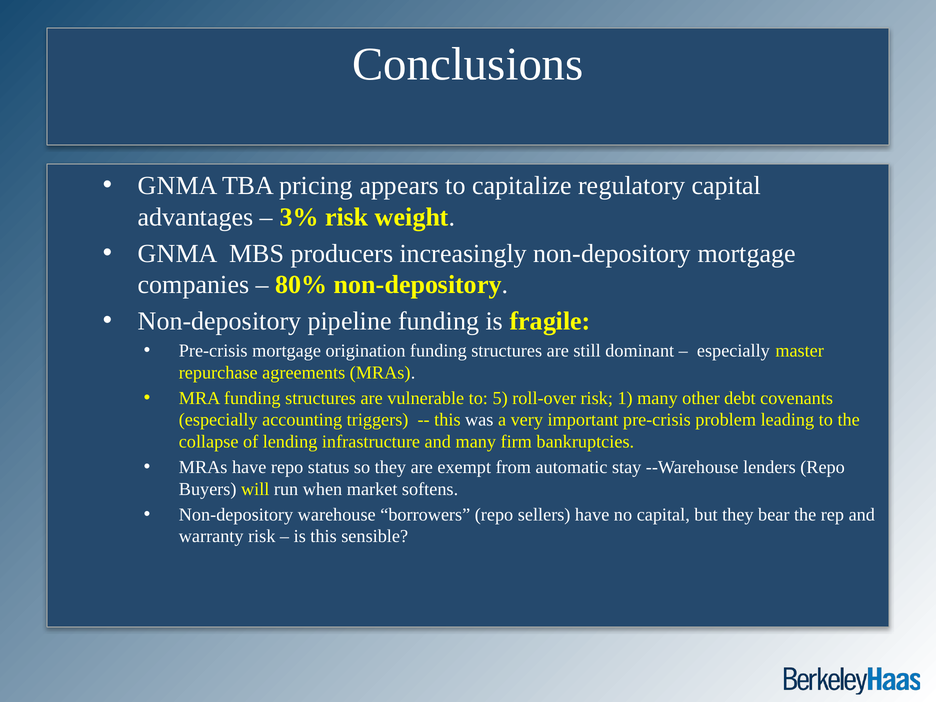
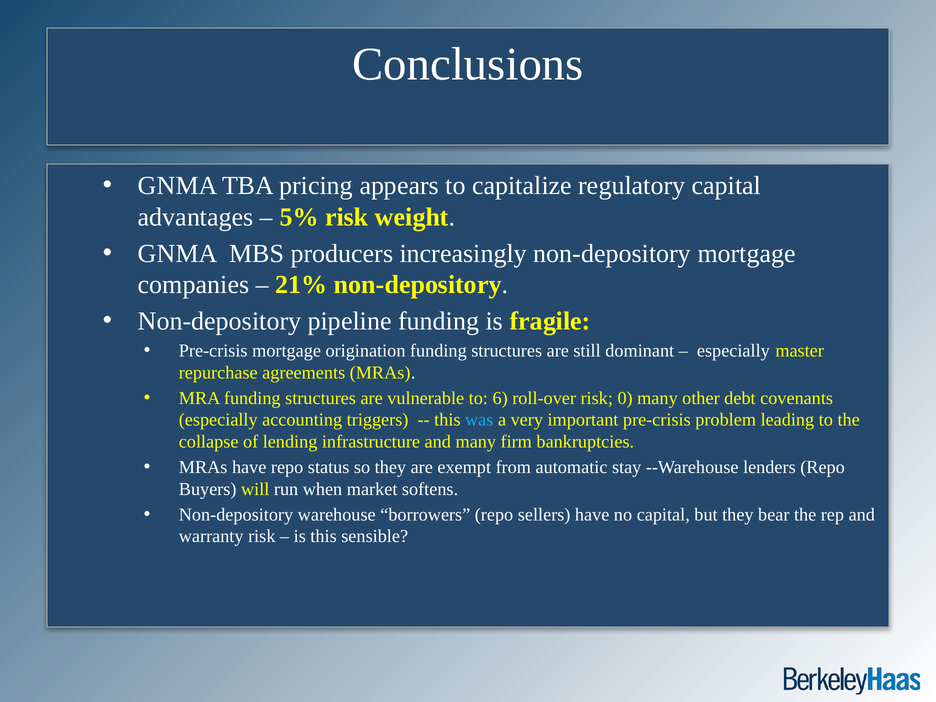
3%: 3% -> 5%
80%: 80% -> 21%
5: 5 -> 6
1: 1 -> 0
was colour: white -> light blue
